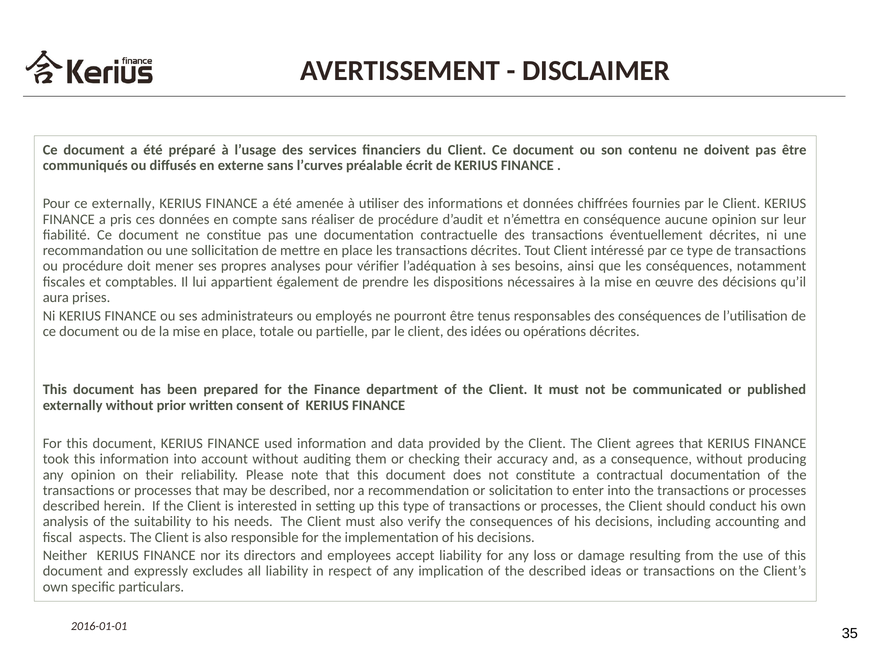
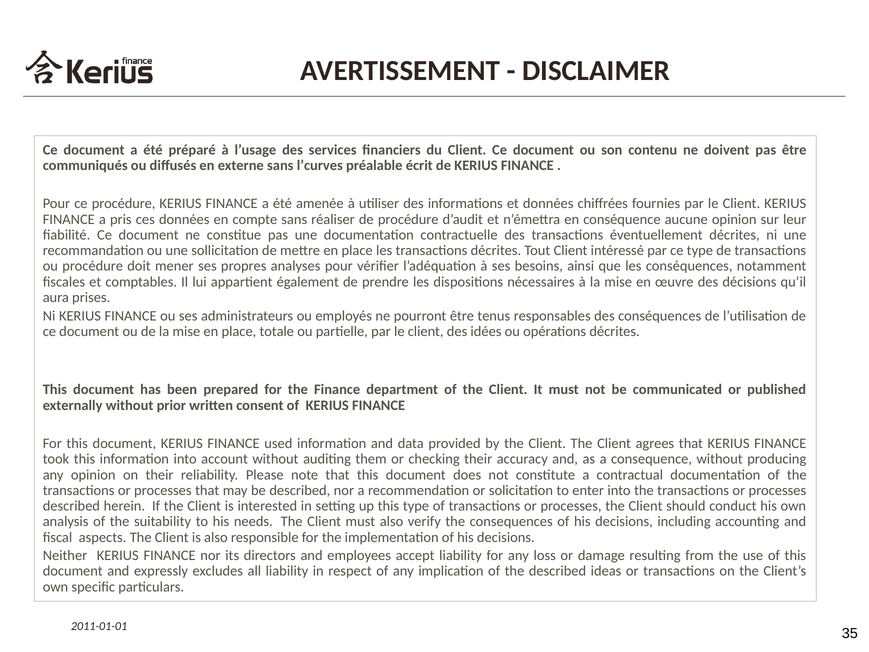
ce externally: externally -> procédure
2016-01-01: 2016-01-01 -> 2011-01-01
